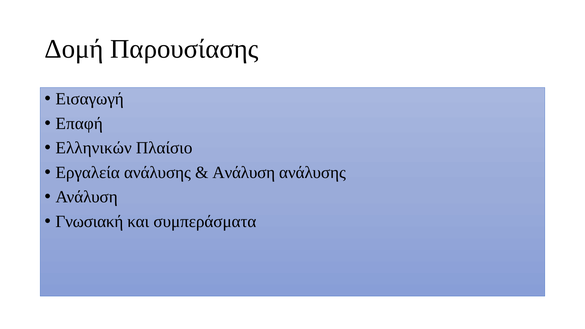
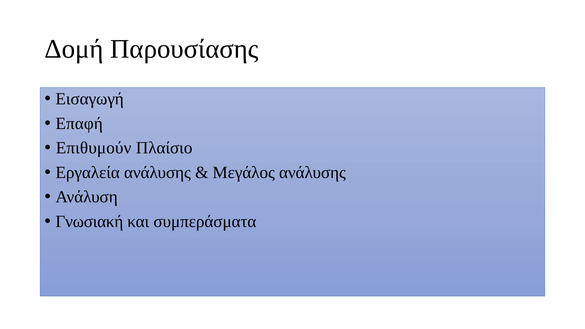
Ελληνικών: Ελληνικών -> Επιθυμούν
Ανάλυση at (244, 172): Ανάλυση -> Μεγάλος
